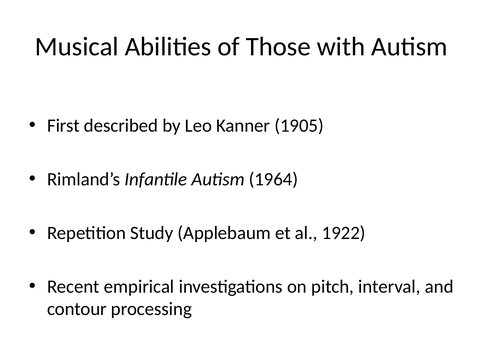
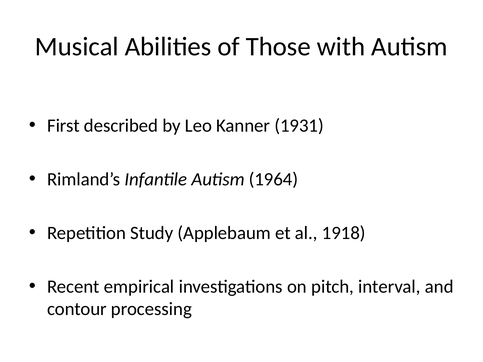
1905: 1905 -> 1931
1922: 1922 -> 1918
